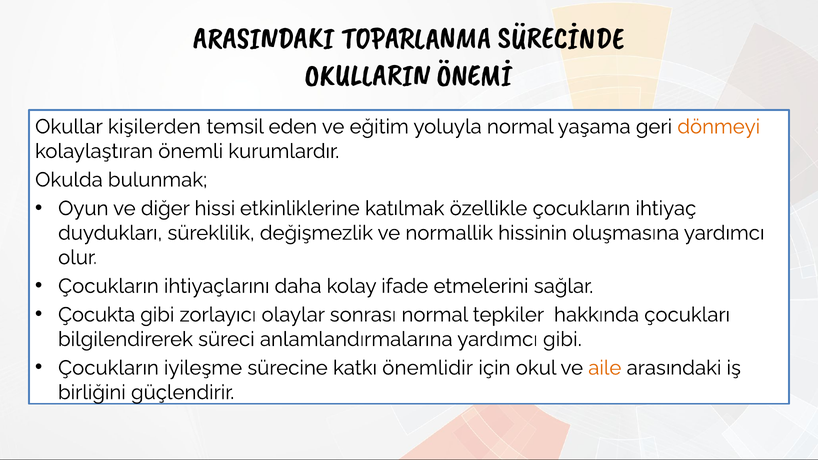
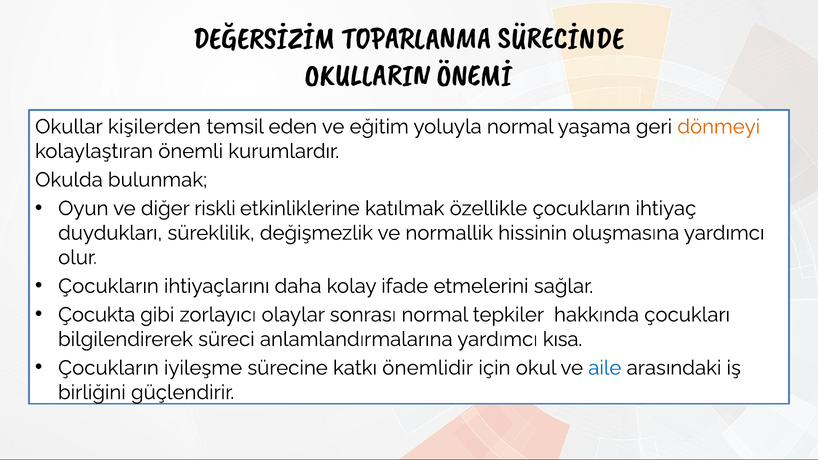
ARASINDAKI: ARASINDAKI -> DEĞERSİZİM
hissi: hissi -> riskli
yardımcı gibi: gibi -> kısa
aile colour: orange -> blue
